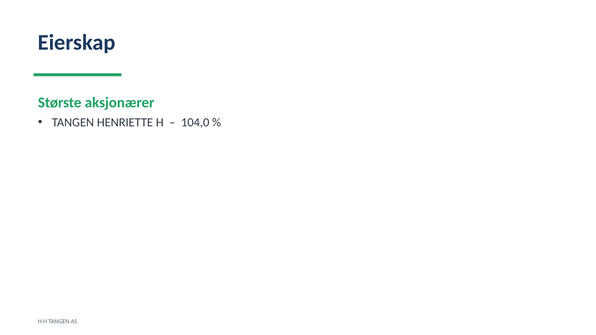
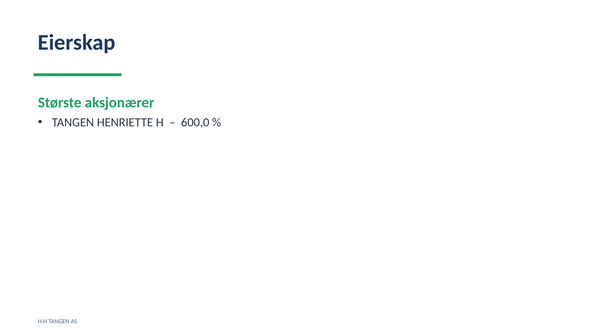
104,0: 104,0 -> 600,0
